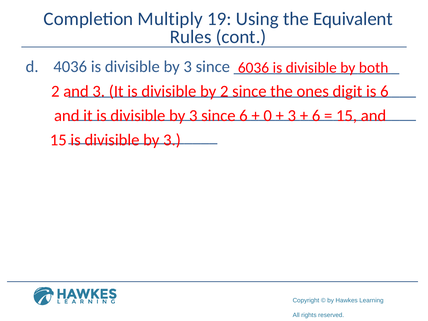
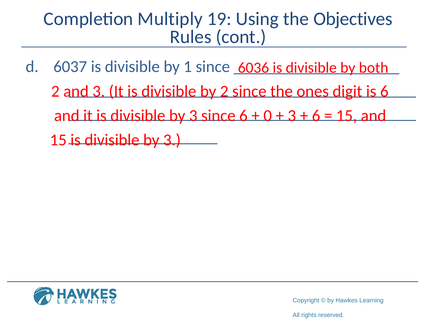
Equivalent: Equivalent -> Objectives
4036: 4036 -> 6037
3 at (188, 67): 3 -> 1
